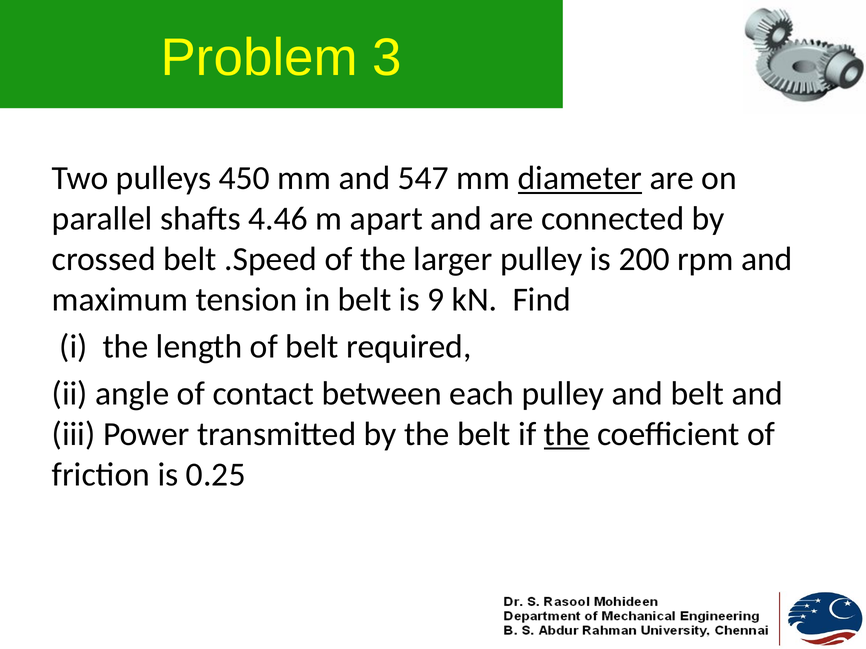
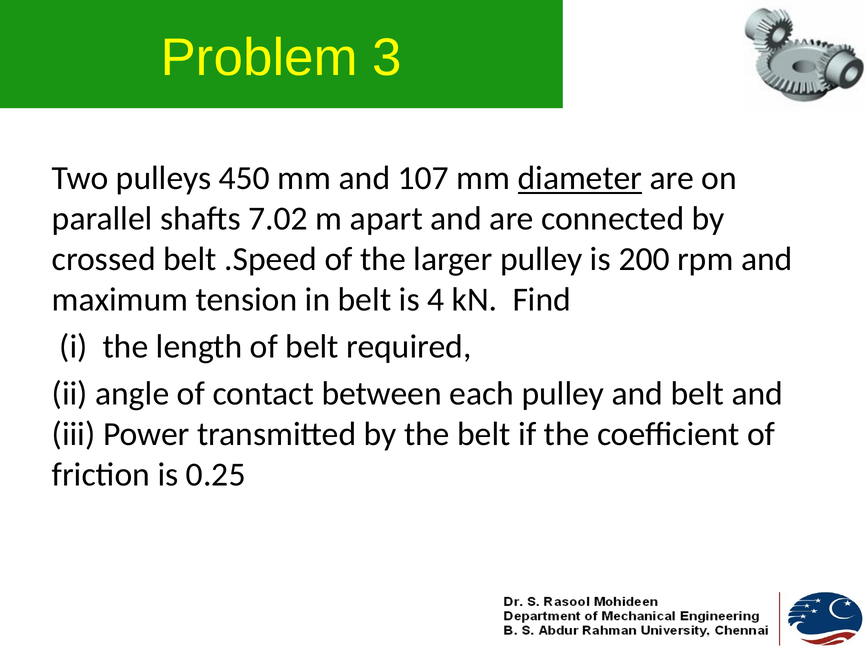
547: 547 -> 107
4.46: 4.46 -> 7.02
9: 9 -> 4
the at (567, 435) underline: present -> none
